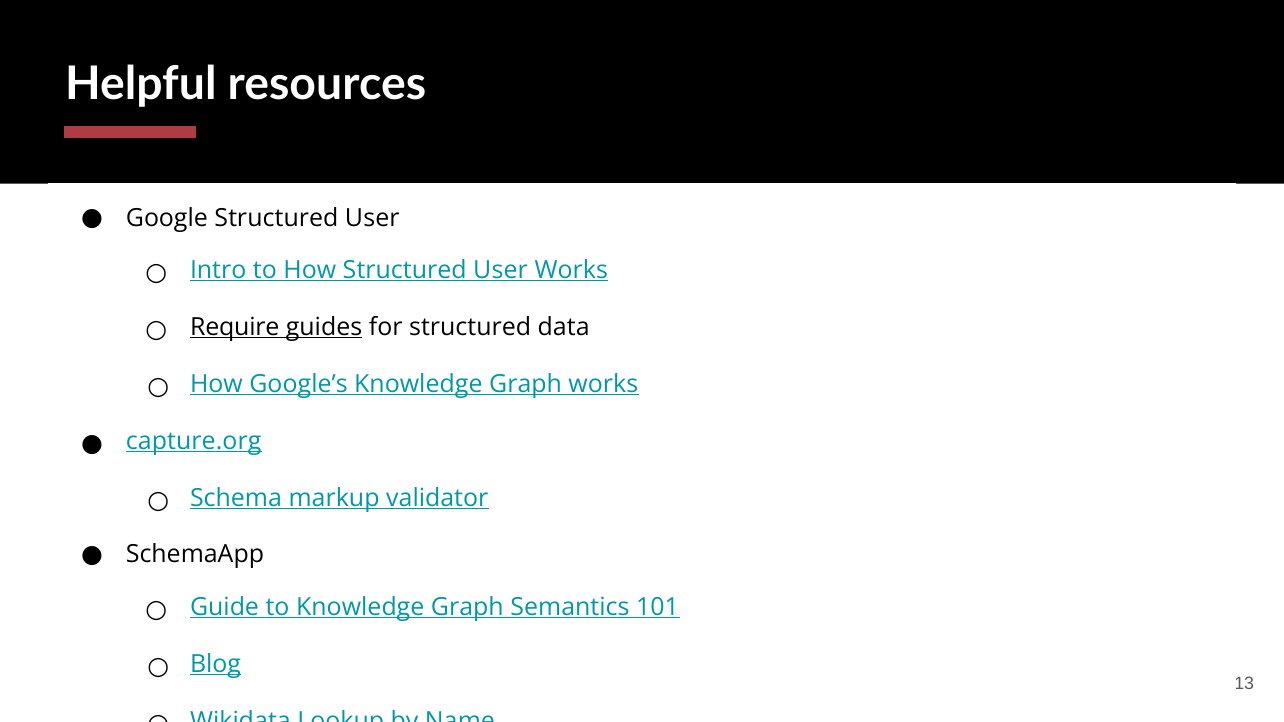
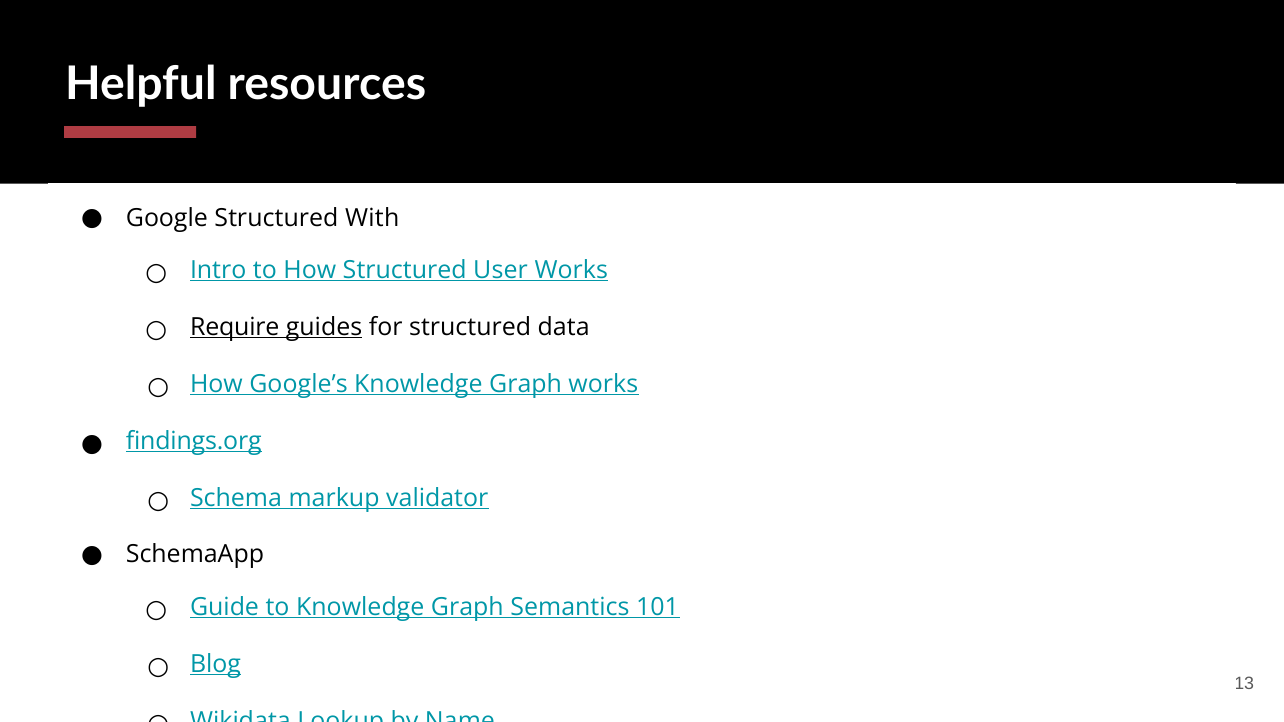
Google Structured User: User -> With
capture.org: capture.org -> findings.org
